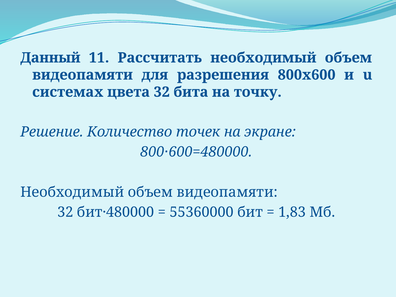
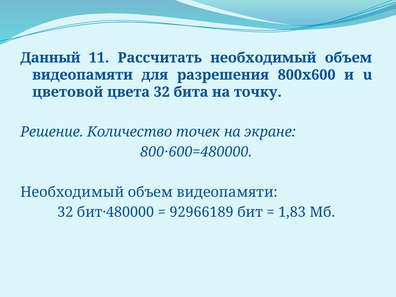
системах: системах -> цветовой
55360000: 55360000 -> 92966189
